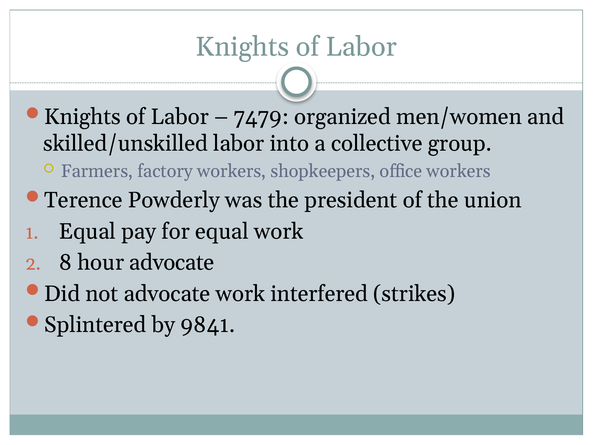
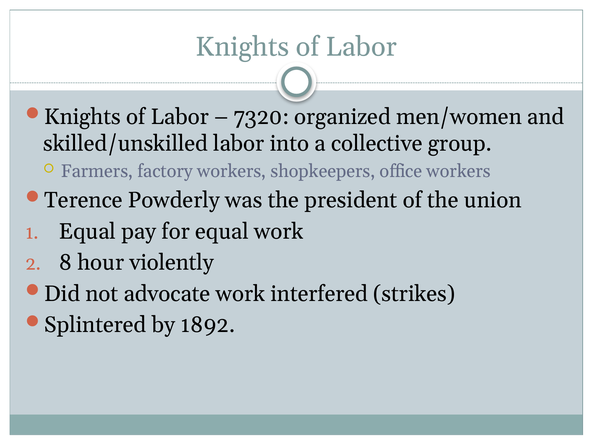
7479: 7479 -> 7320
hour advocate: advocate -> violently
9841: 9841 -> 1892
